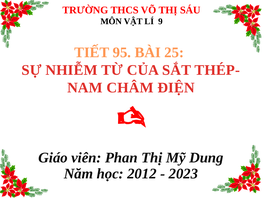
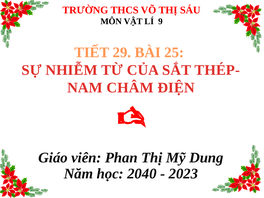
95: 95 -> 29
2012: 2012 -> 2040
